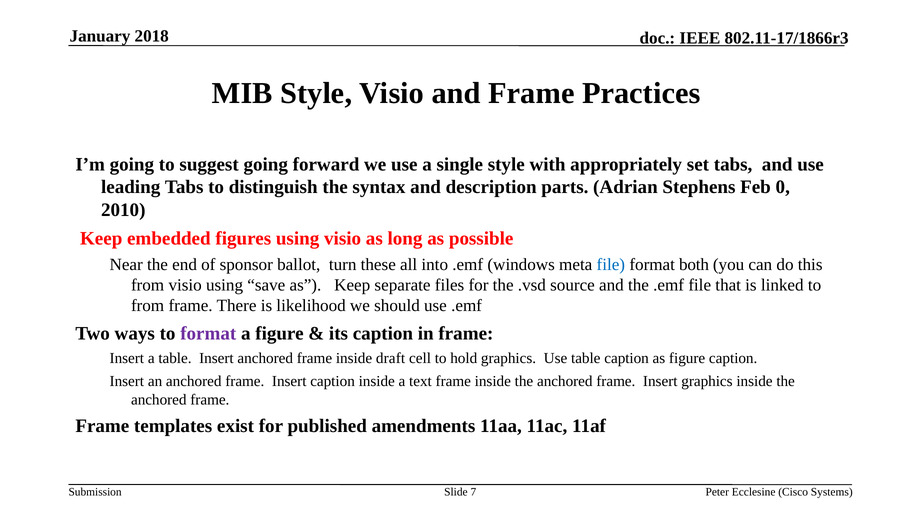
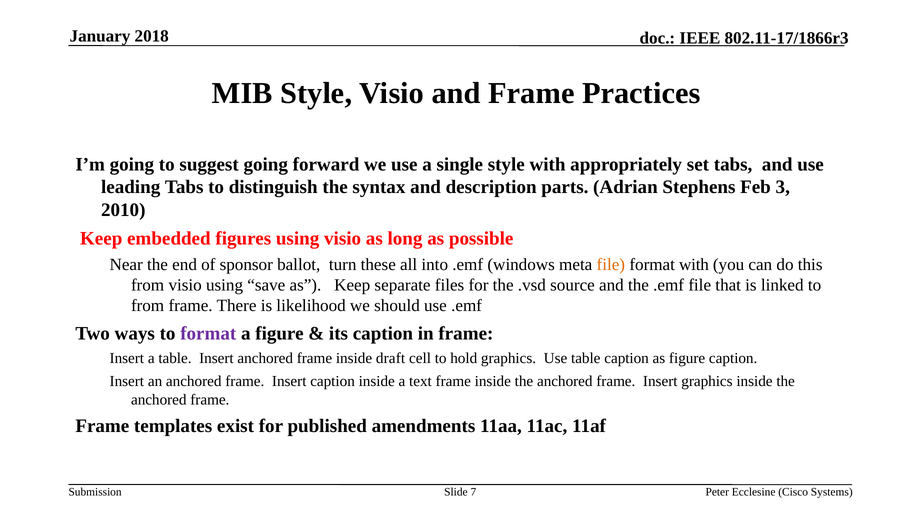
0: 0 -> 3
file at (611, 265) colour: blue -> orange
format both: both -> with
